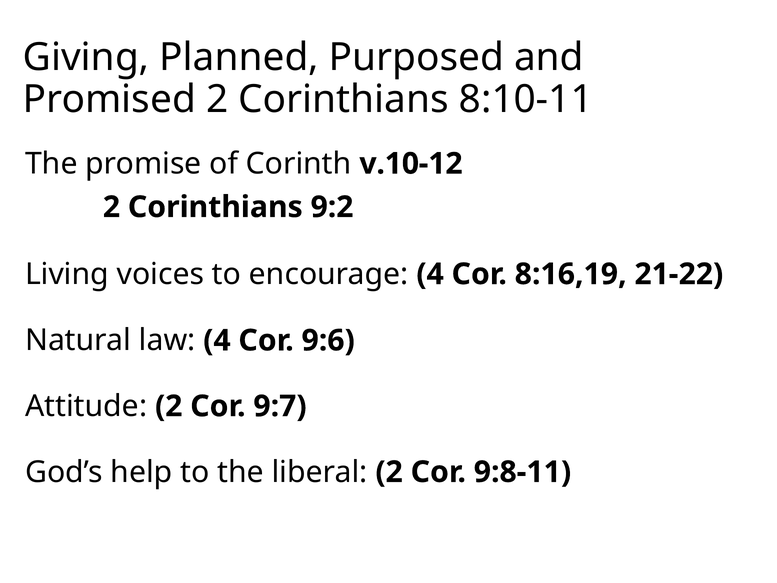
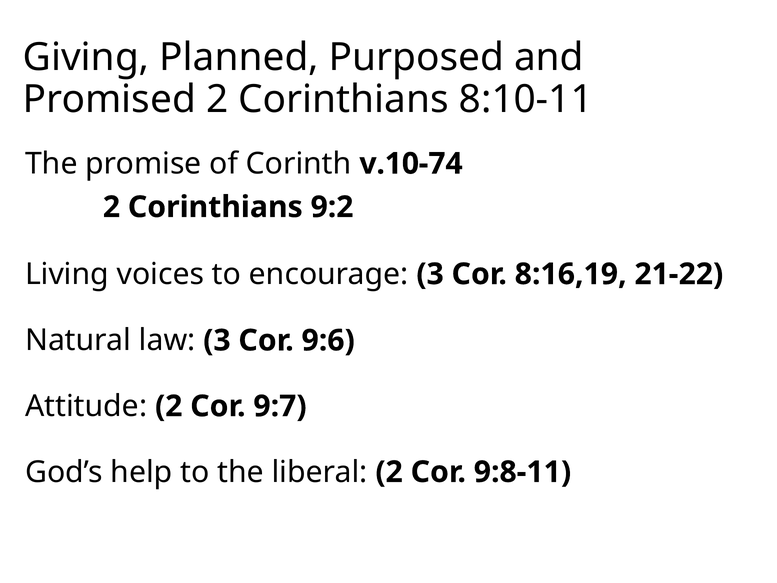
v.10-12: v.10-12 -> v.10-74
encourage 4: 4 -> 3
law 4: 4 -> 3
